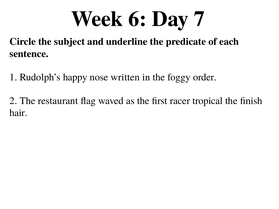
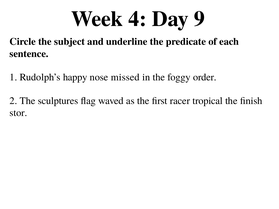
6: 6 -> 4
7: 7 -> 9
written: written -> missed
restaurant: restaurant -> sculptures
hair: hair -> stor
